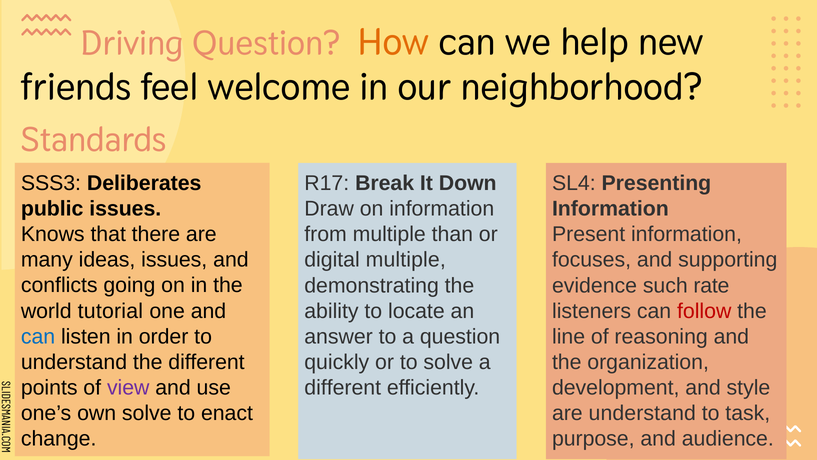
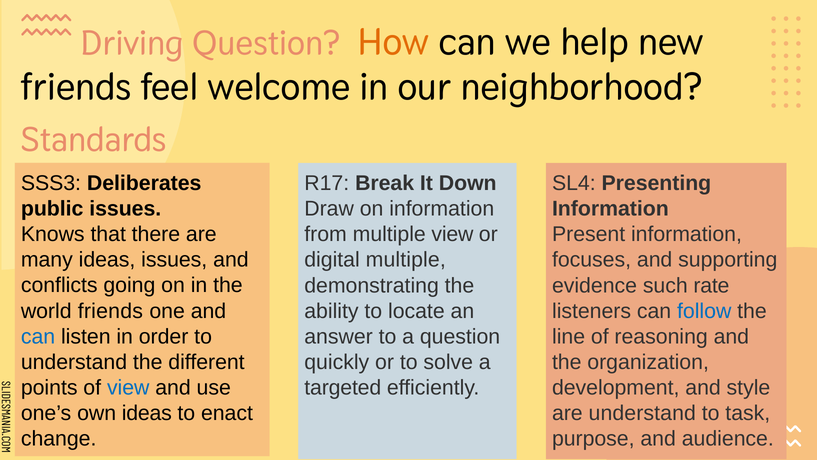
multiple than: than -> view
world tutorial: tutorial -> friends
follow colour: red -> blue
view at (128, 387) colour: purple -> blue
different at (343, 387): different -> targeted
own solve: solve -> ideas
